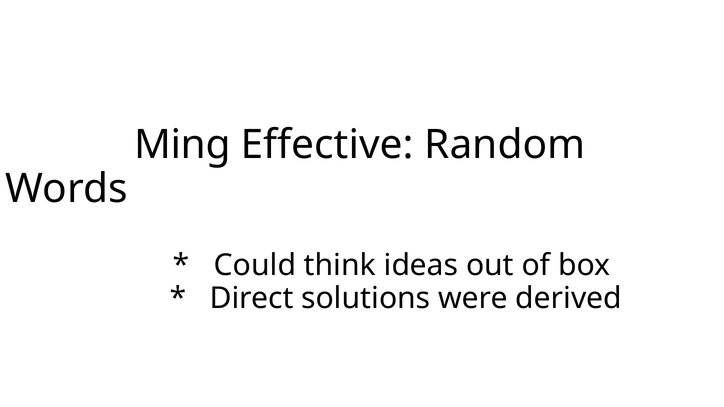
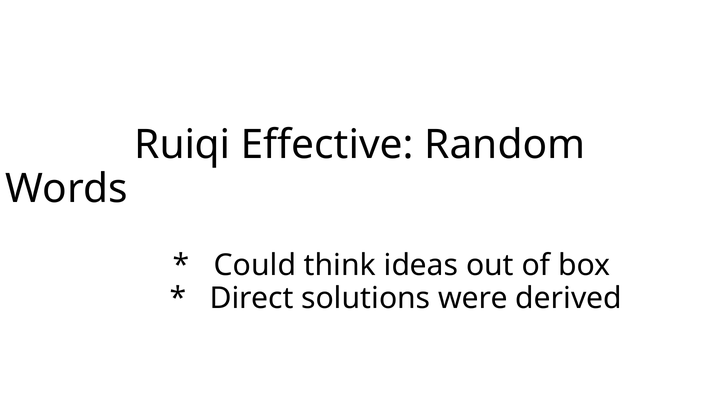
Ming: Ming -> Ruiqi
